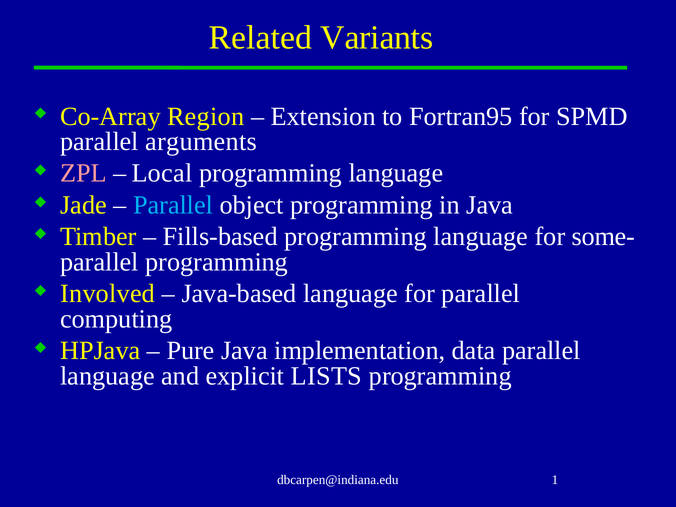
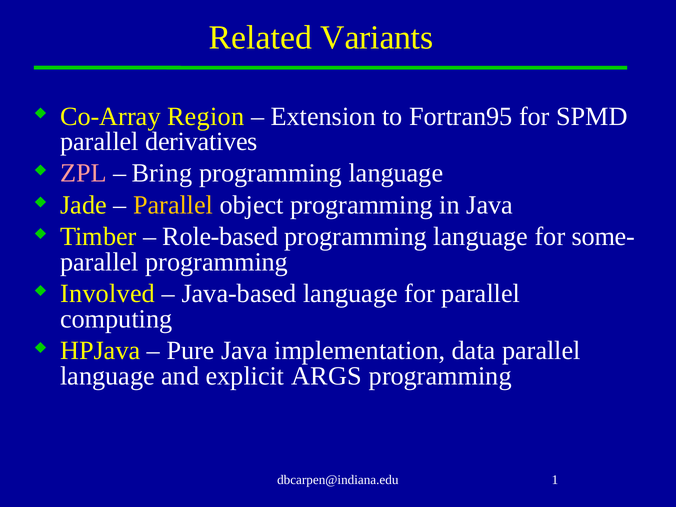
arguments: arguments -> derivatives
Local: Local -> Bring
Parallel at (173, 205) colour: light blue -> yellow
Fills-based: Fills-based -> Role-based
LISTS: LISTS -> ARGS
